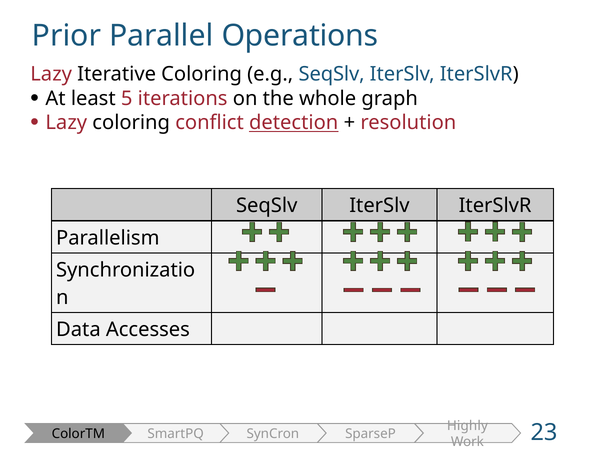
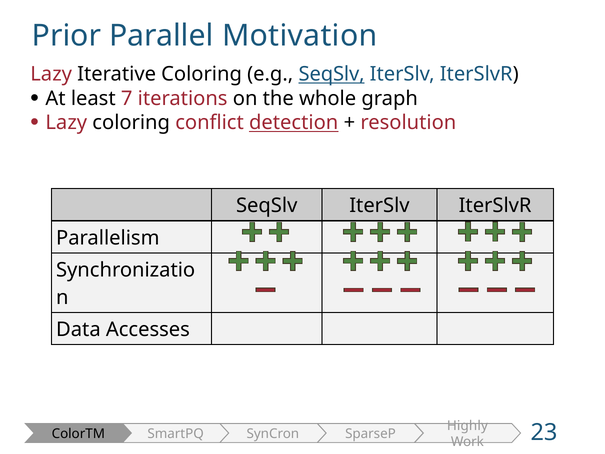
Operations: Operations -> Motivation
SeqSlv at (332, 74) underline: none -> present
5: 5 -> 7
